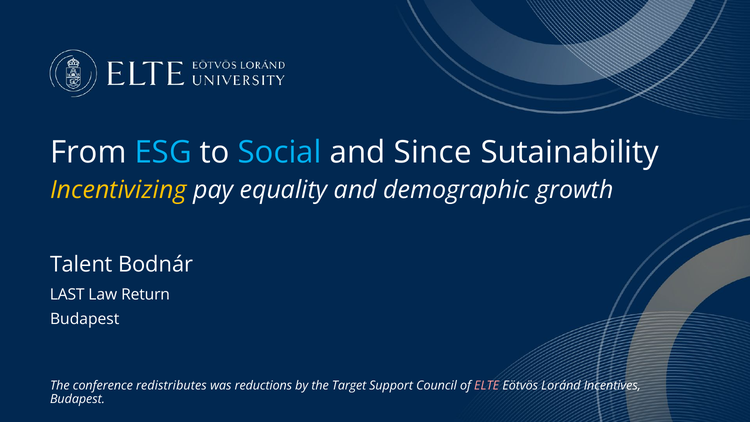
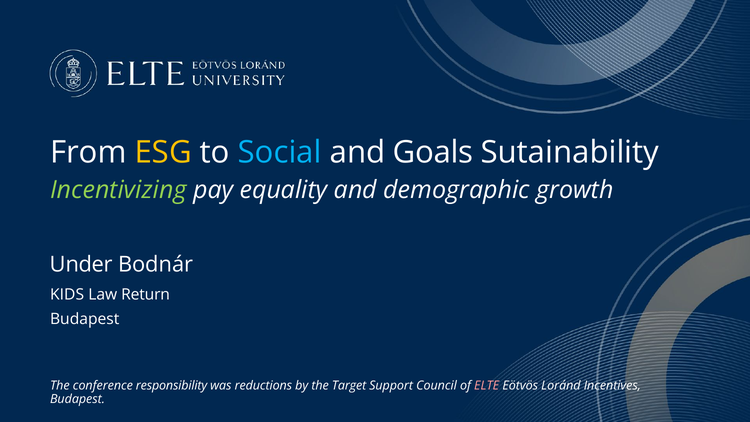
ESG colour: light blue -> yellow
Since: Since -> Goals
Incentivizing colour: yellow -> light green
Talent: Talent -> Under
LAST: LAST -> KIDS
redistributes: redistributes -> responsibility
